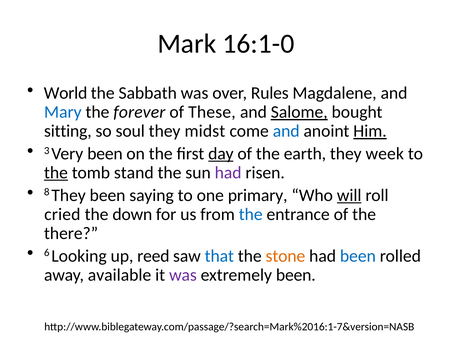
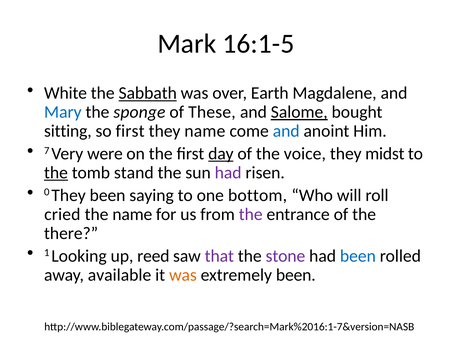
16:1-0: 16:1-0 -> 16:1-5
World: World -> White
Sabbath underline: none -> present
Rules: Rules -> Earth
forever: forever -> sponge
so soul: soul -> first
they midst: midst -> name
Him underline: present -> none
3: 3 -> 7
Very been: been -> were
earth: earth -> voice
week: week -> midst
8: 8 -> 0
primary: primary -> bottom
will underline: present -> none
the down: down -> name
the at (251, 214) colour: blue -> purple
6: 6 -> 1
that colour: blue -> purple
stone colour: orange -> purple
was at (183, 275) colour: purple -> orange
